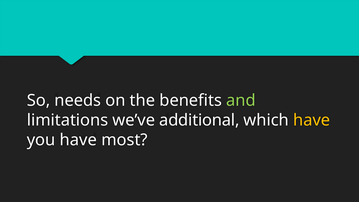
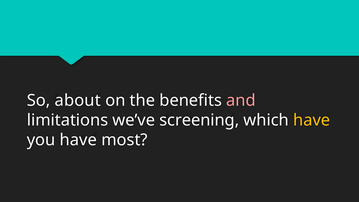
needs: needs -> about
and colour: light green -> pink
additional: additional -> screening
